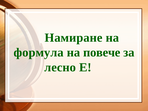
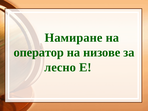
формула: формула -> оператор
повече: повече -> низове
